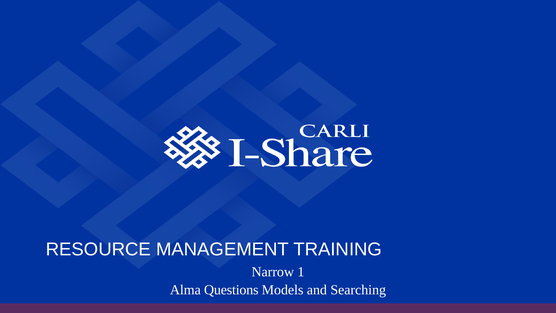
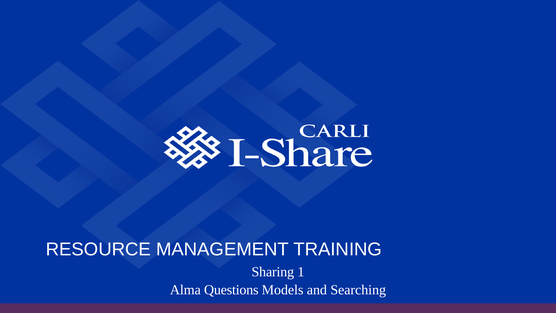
Narrow: Narrow -> Sharing
